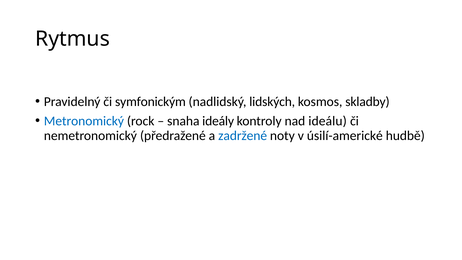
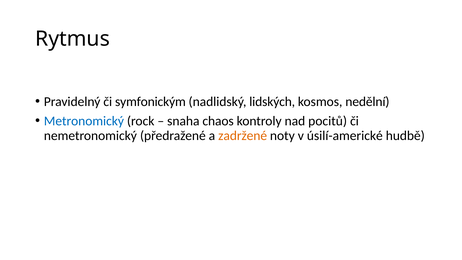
skladby: skladby -> nedělní
ideály: ideály -> chaos
ideálu: ideálu -> pocitů
zadržené colour: blue -> orange
